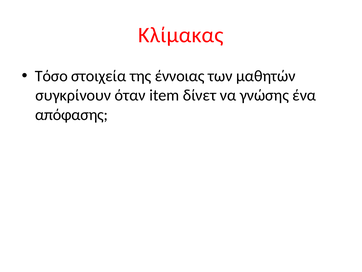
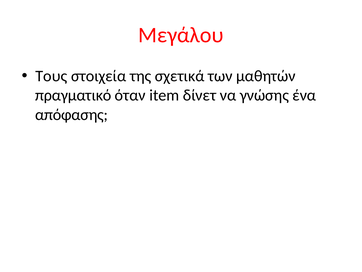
Κλίμακας: Κλίμακας -> Μεγάλου
Τόσο: Τόσο -> Τους
έννοιας: έννοιας -> σχετικά
συγκρίνουν: συγκρίνουν -> πραγματικό
